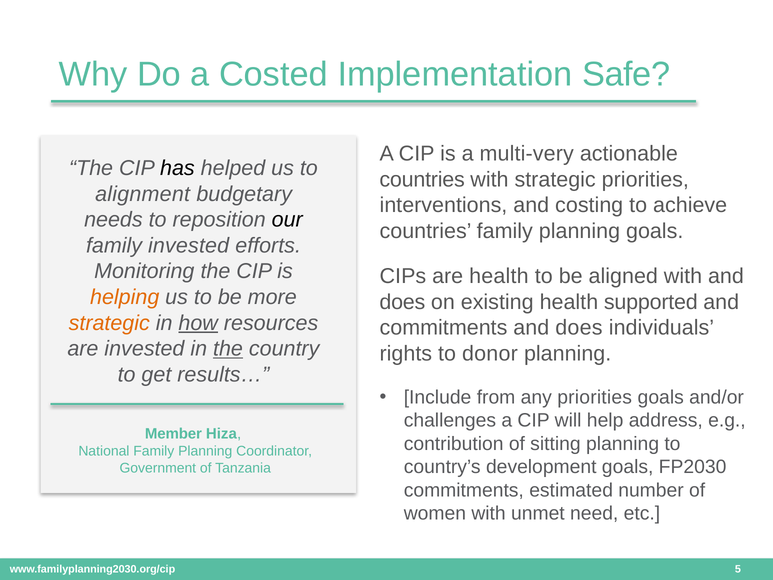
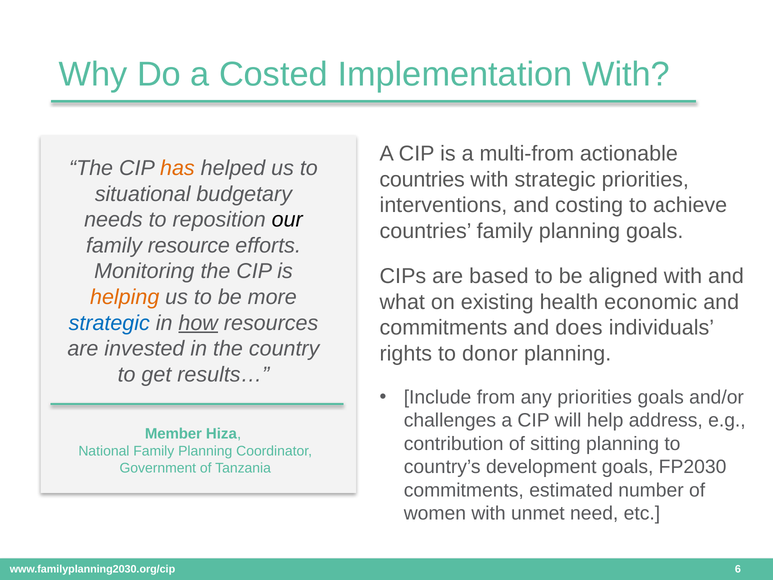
Implementation Safe: Safe -> With
multi-very: multi-very -> multi-from
has colour: black -> orange
alignment: alignment -> situational
family invested: invested -> resource
are health: health -> based
does at (402, 302): does -> what
supported: supported -> economic
strategic at (109, 323) colour: orange -> blue
the at (228, 349) underline: present -> none
5: 5 -> 6
